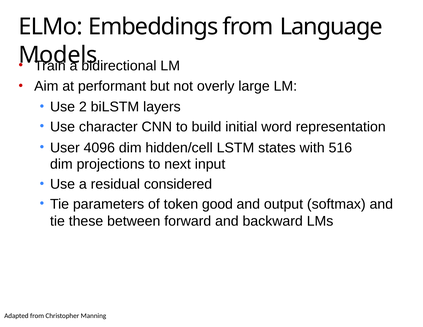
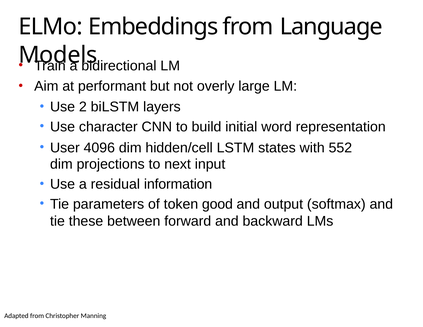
516: 516 -> 552
considered: considered -> information
